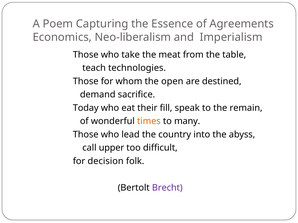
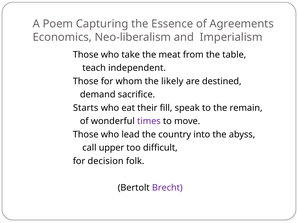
technologies: technologies -> independent
open: open -> likely
Today: Today -> Starts
times colour: orange -> purple
many: many -> move
